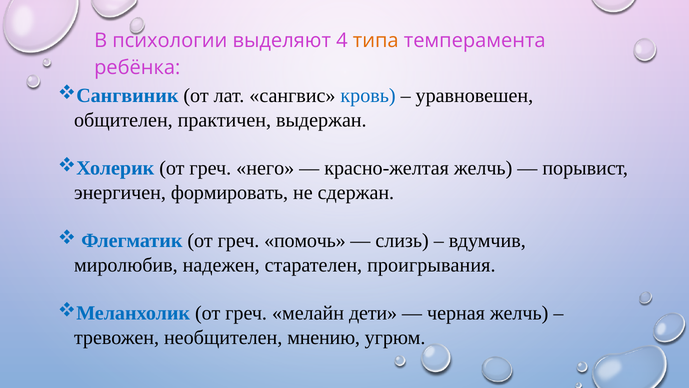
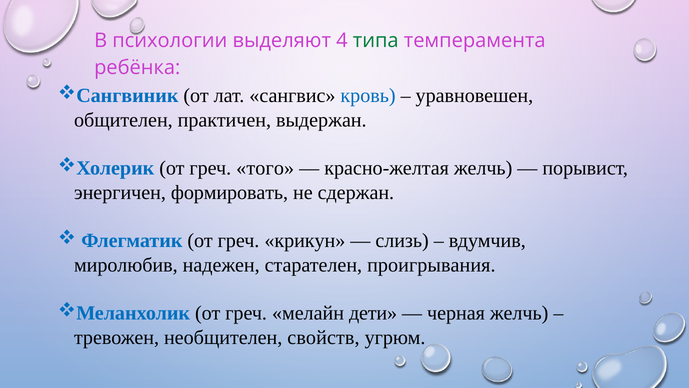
типа colour: orange -> green
него: него -> того
помочь: помочь -> крикун
мнению: мнению -> свойств
